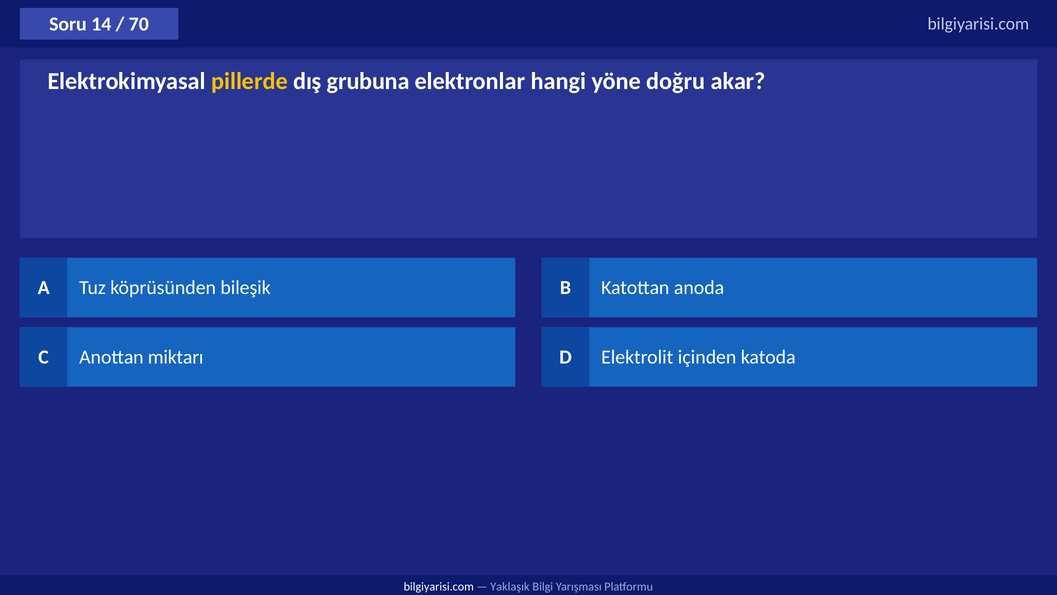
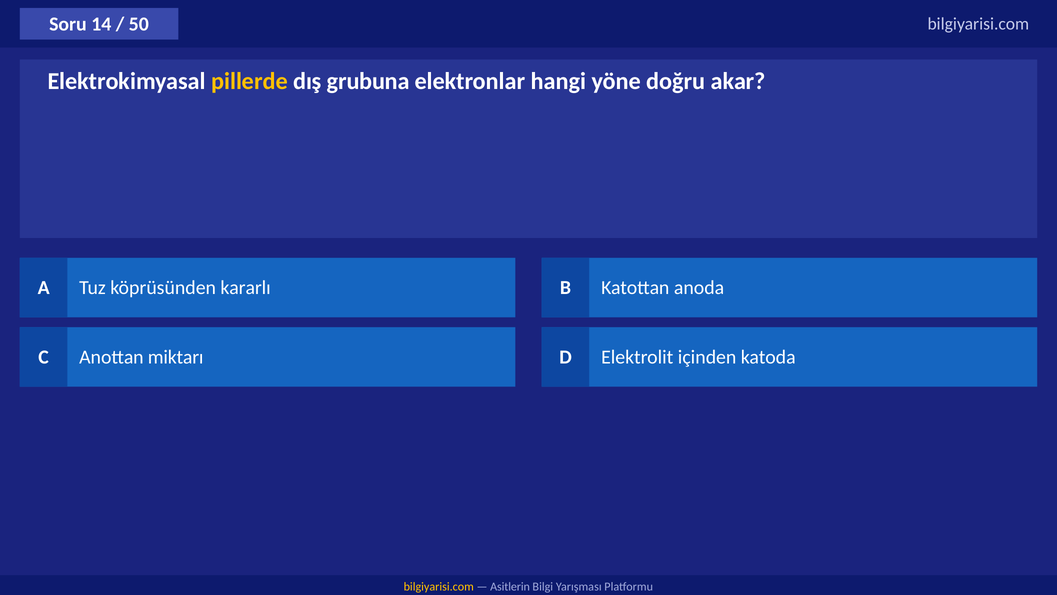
70: 70 -> 50
bileşik: bileşik -> kararlı
bilgiyarisi.com at (439, 586) colour: white -> yellow
Yaklaşık: Yaklaşık -> Asitlerin
